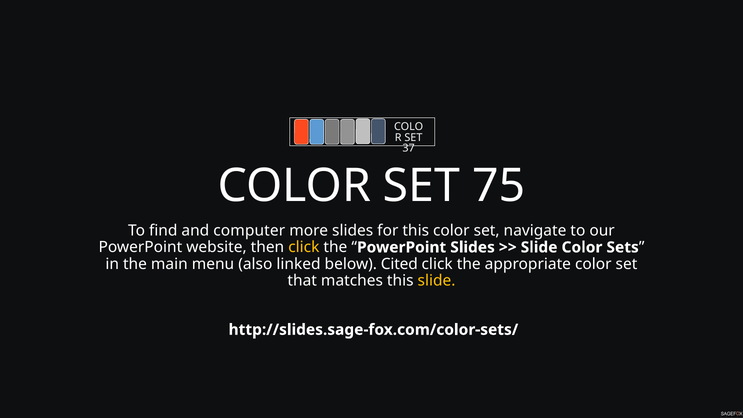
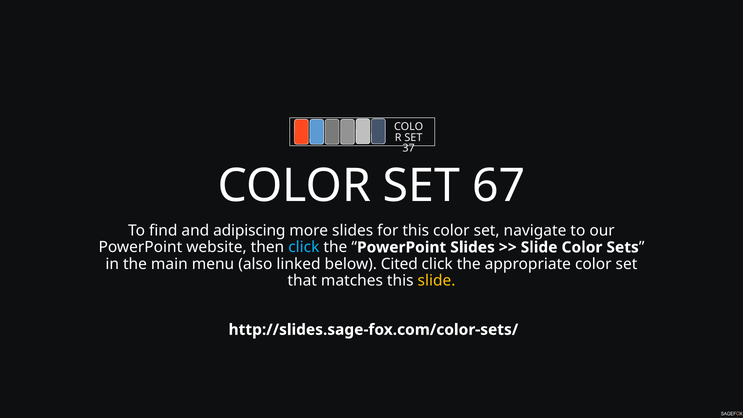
75: 75 -> 67
computer: computer -> adipiscing
click at (304, 247) colour: yellow -> light blue
